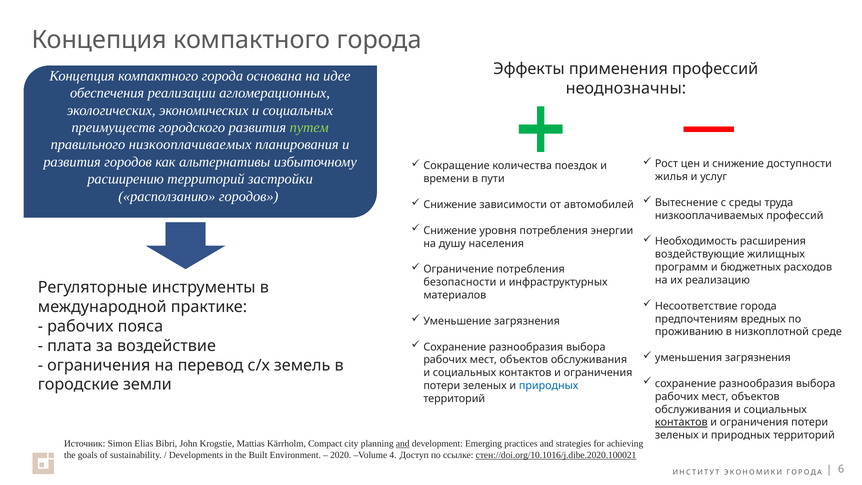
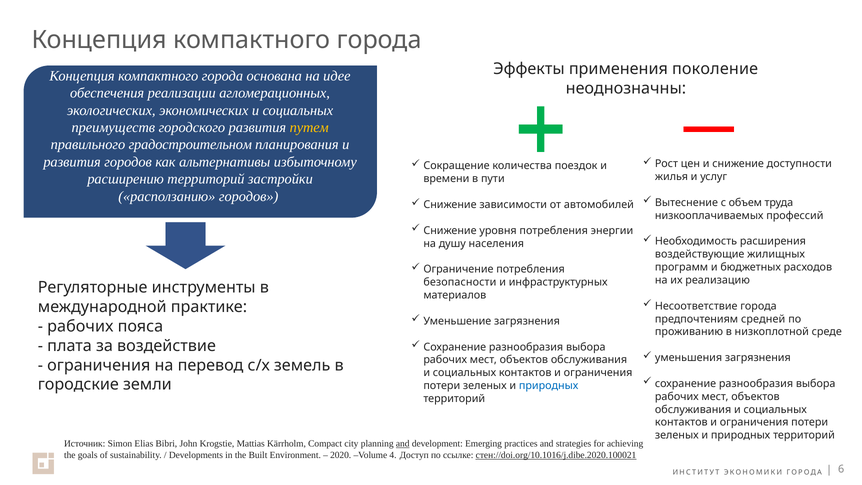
применения профессий: профессий -> поколение
путем colour: light green -> yellow
правильного низкооплачиваемых: низкооплачиваемых -> градостроительном
среды: среды -> объем
вредных: вредных -> средней
контактов at (681, 422) underline: present -> none
